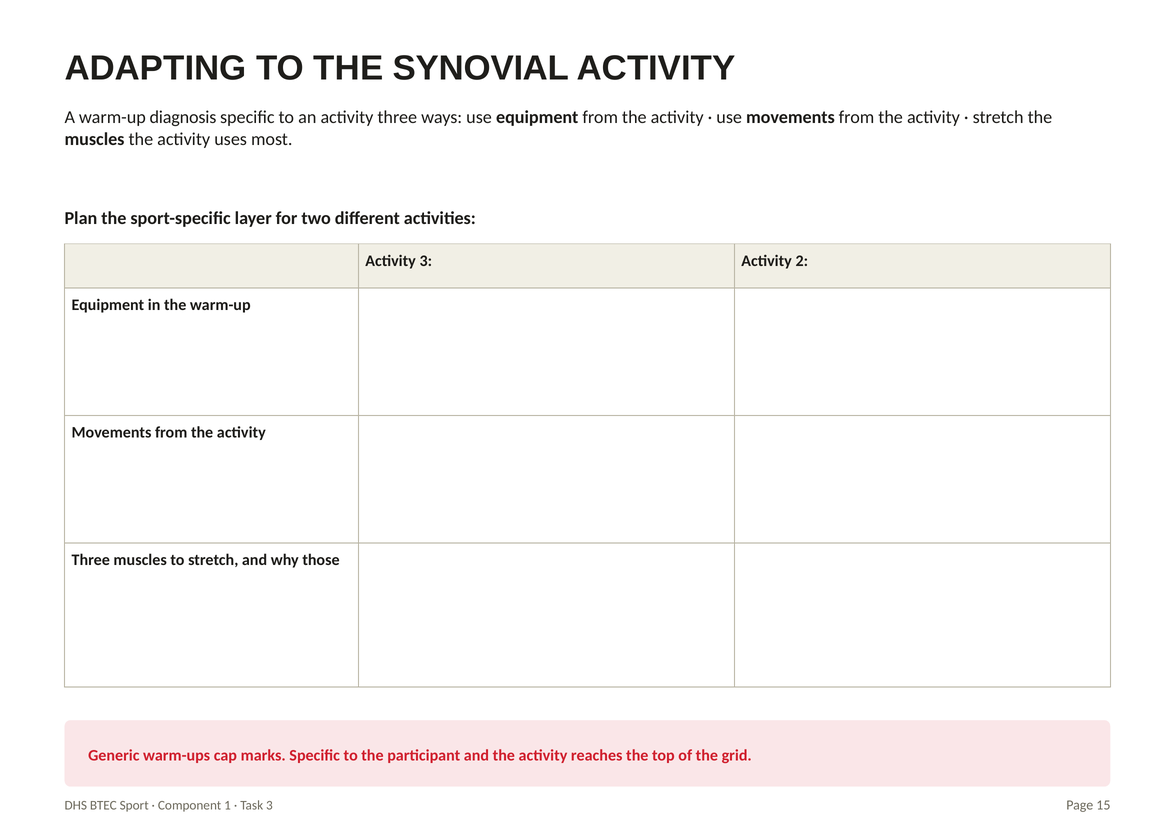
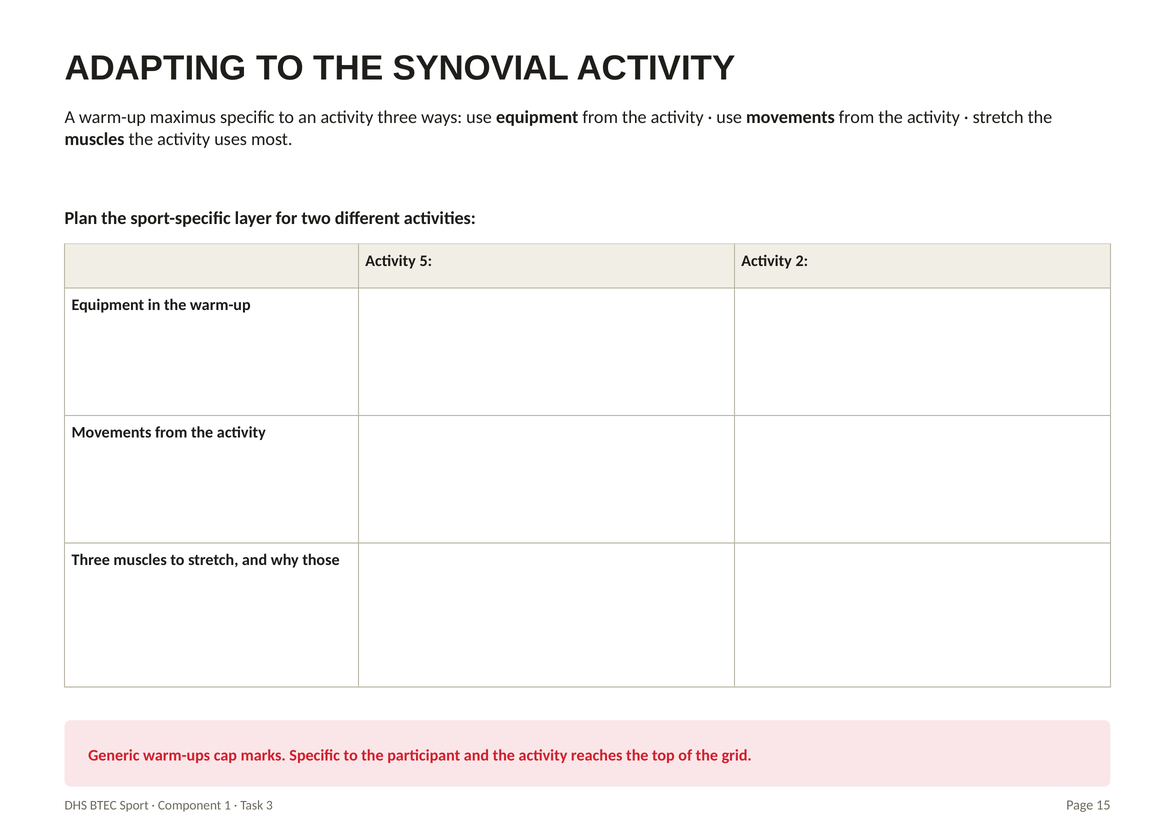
diagnosis: diagnosis -> maximus
Activity 3: 3 -> 5
